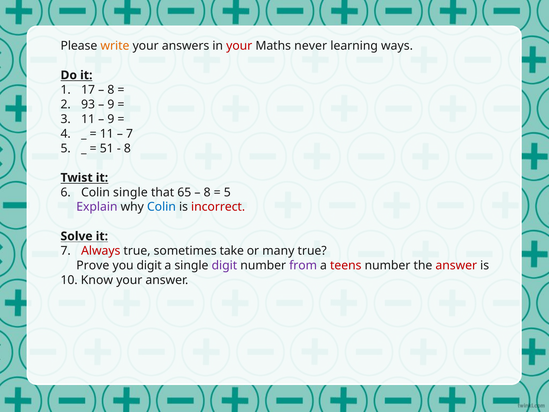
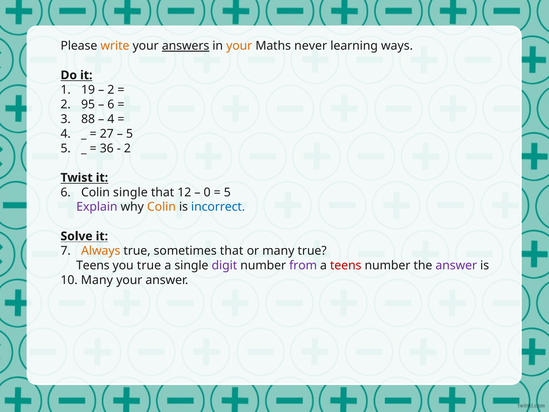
answers underline: none -> present
your at (239, 46) colour: red -> orange
17: 17 -> 19
8 at (111, 90): 8 -> 2
93: 93 -> 95
9 at (111, 104): 9 -> 6
11 at (88, 119): 11 -> 88
9 at (111, 119): 9 -> 4
11 at (107, 134): 11 -> 27
7 at (130, 134): 7 -> 5
51: 51 -> 36
8 at (127, 148): 8 -> 2
65: 65 -> 12
8 at (207, 192): 8 -> 0
Colin at (161, 207) colour: blue -> orange
incorrect colour: red -> blue
Always colour: red -> orange
sometimes take: take -> that
Prove at (93, 265): Prove -> Teens
you digit: digit -> true
answer at (456, 265) colour: red -> purple
10 Know: Know -> Many
